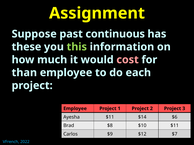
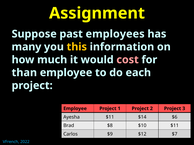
continuous: continuous -> employees
these: these -> many
this colour: light green -> yellow
